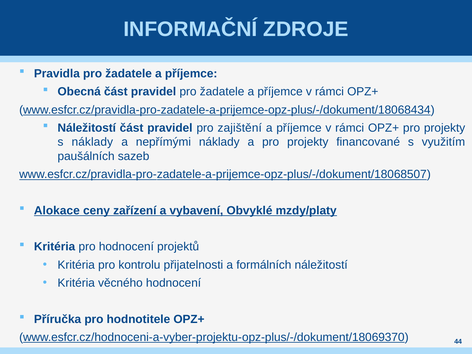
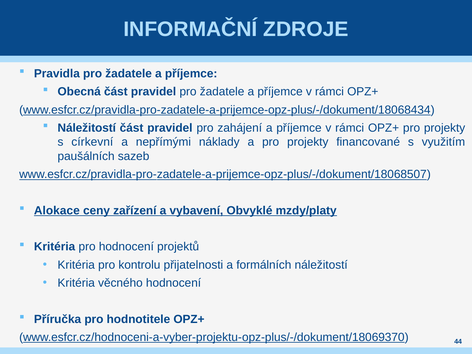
zajištění: zajištění -> zahájení
s náklady: náklady -> církevní
